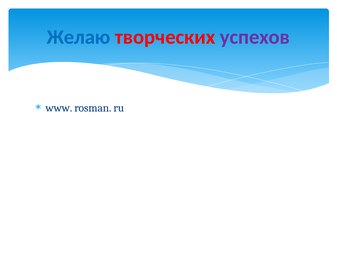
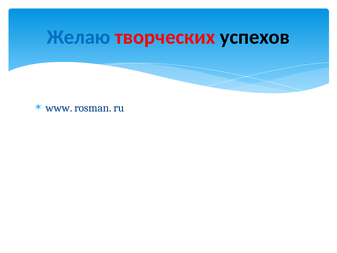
успехов colour: purple -> black
